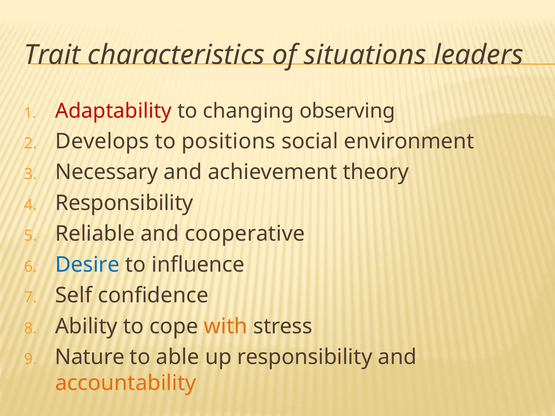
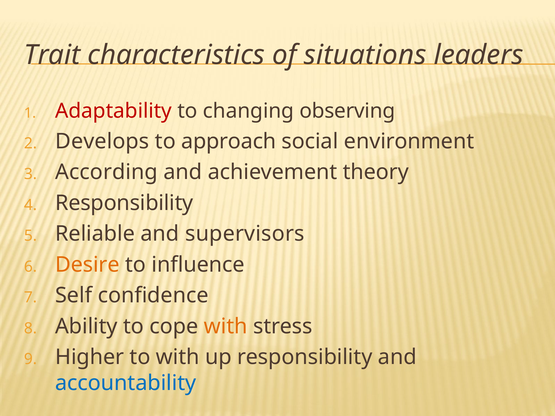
positions: positions -> approach
Necessary: Necessary -> According
cooperative: cooperative -> supervisors
Desire colour: blue -> orange
Nature: Nature -> Higher
to able: able -> with
accountability colour: orange -> blue
